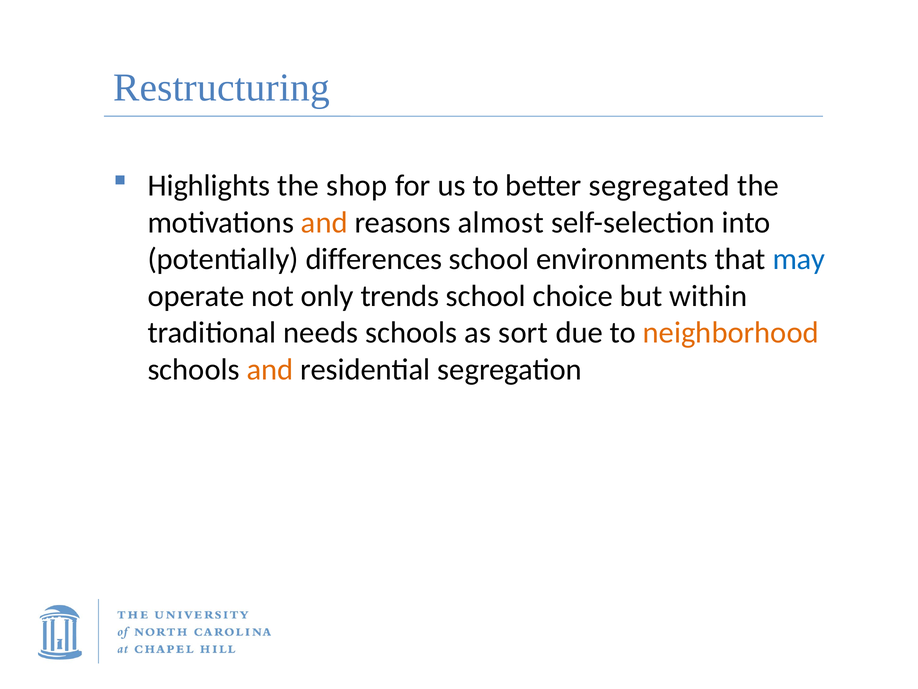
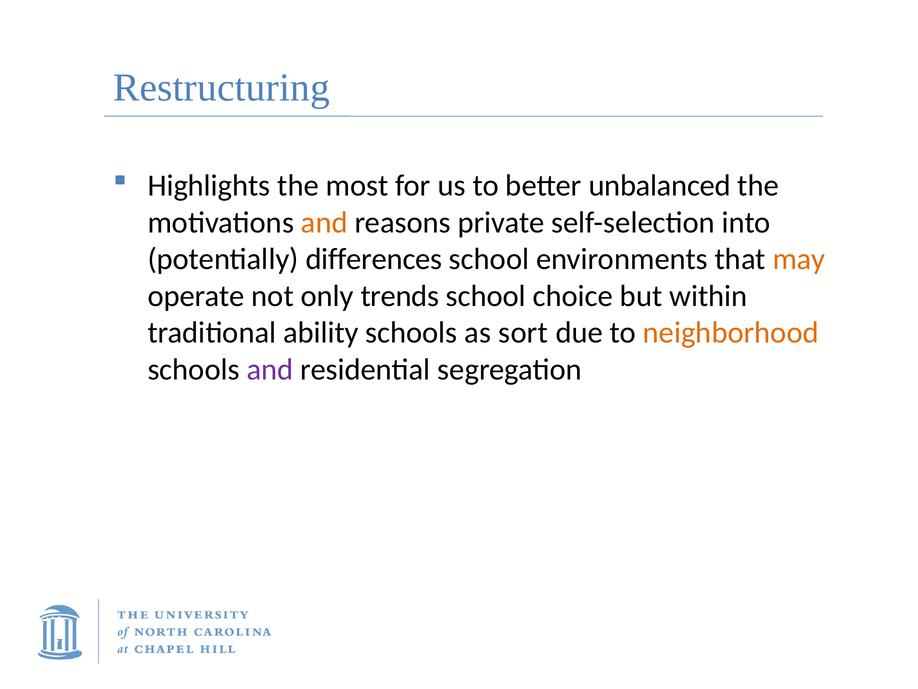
shop: shop -> most
segregated: segregated -> unbalanced
almost: almost -> private
may colour: blue -> orange
needs: needs -> ability
and at (270, 369) colour: orange -> purple
